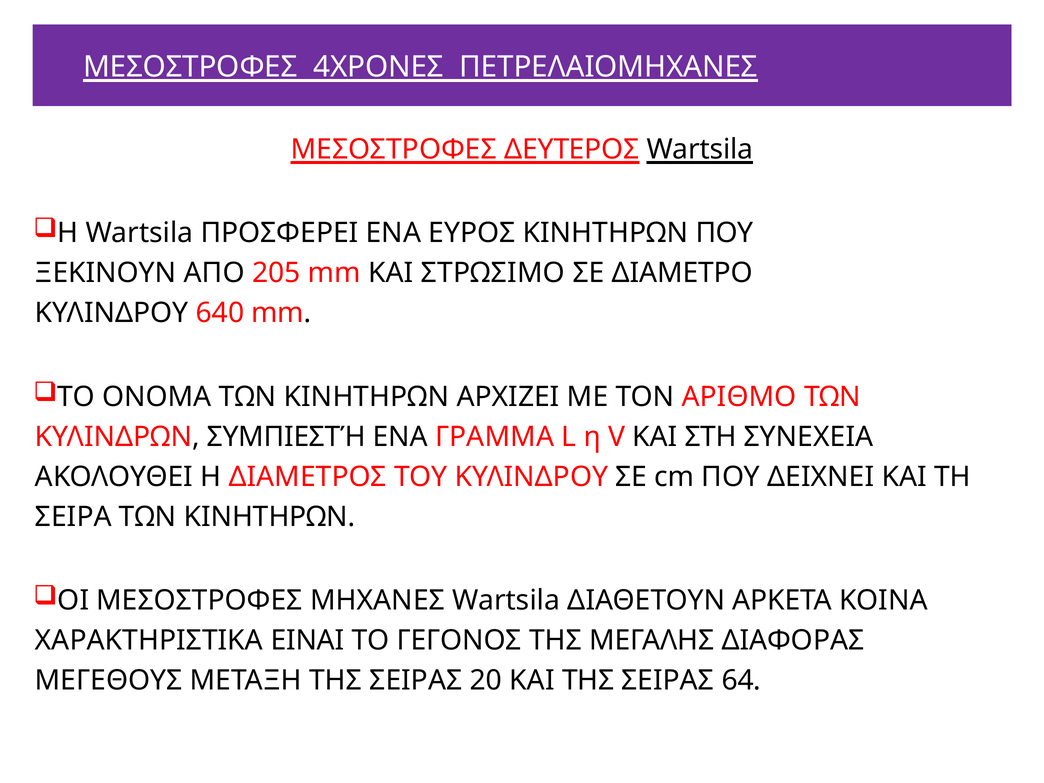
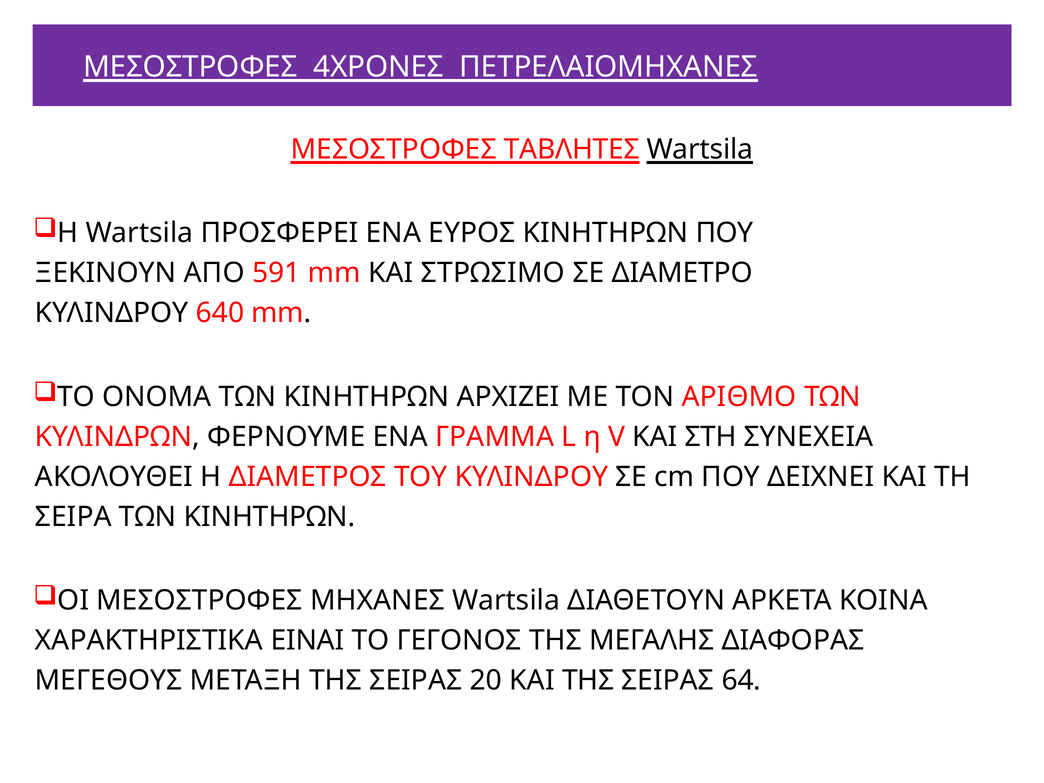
ΔΕΥΤΕΡΟΣ: ΔΕΥΤΕΡΟΣ -> ΤΑΒΛΗΤΕΣ
205: 205 -> 591
ΣΥΜΠΙΕΣΤΉ: ΣΥΜΠΙΕΣΤΉ -> ΦΕΡΝΟΥΜΕ
